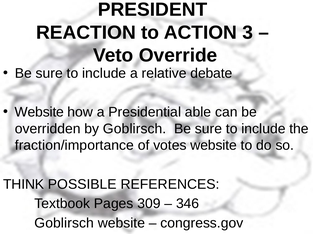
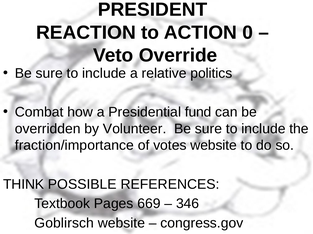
3: 3 -> 0
debate: debate -> politics
Website at (39, 112): Website -> Combat
able: able -> fund
by Goblirsch: Goblirsch -> Volunteer
309: 309 -> 669
